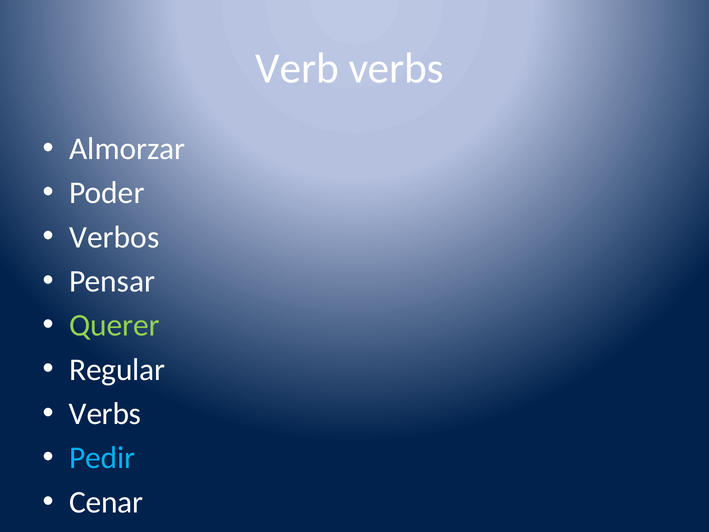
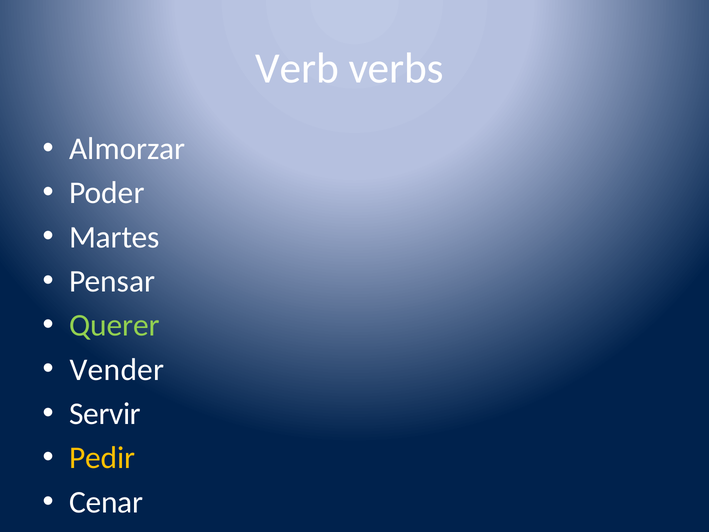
Verbos: Verbos -> Martes
Regular: Regular -> Vender
Verbs at (105, 414): Verbs -> Servir
Pedir colour: light blue -> yellow
